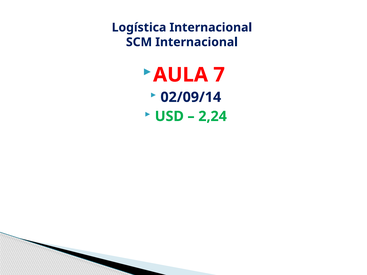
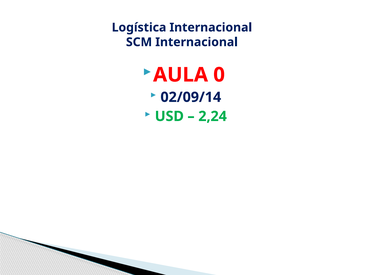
7: 7 -> 0
